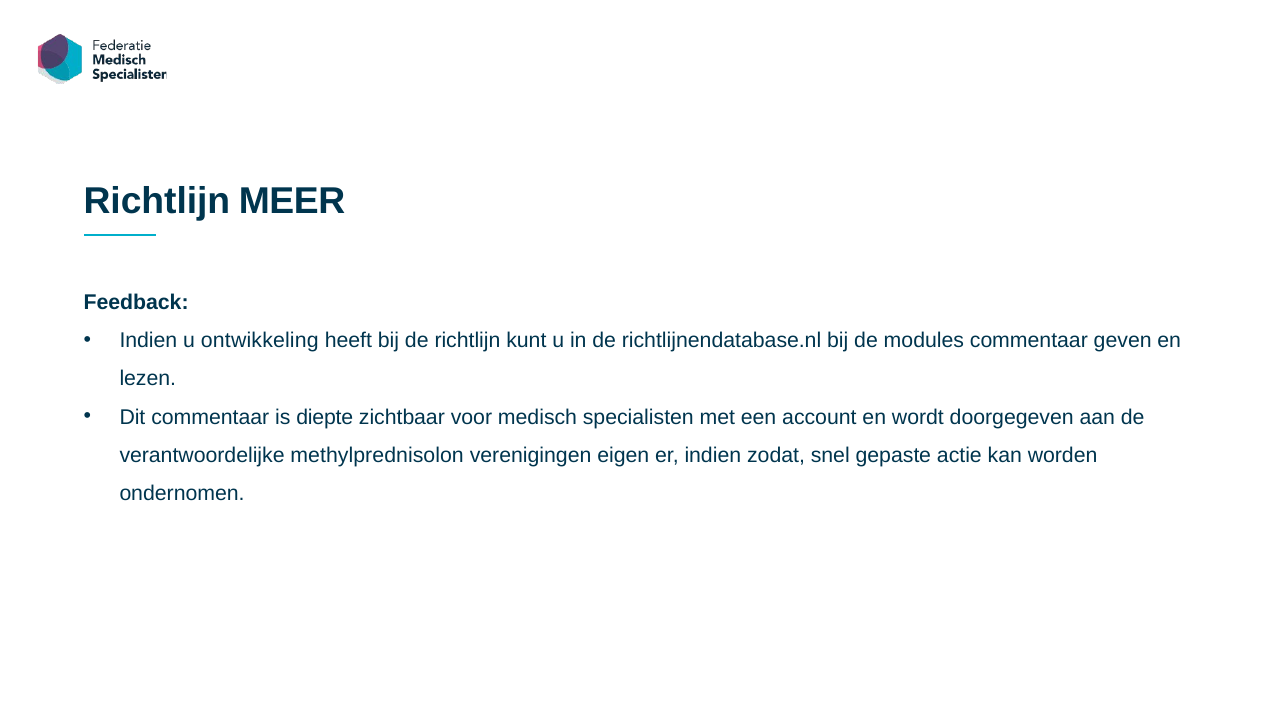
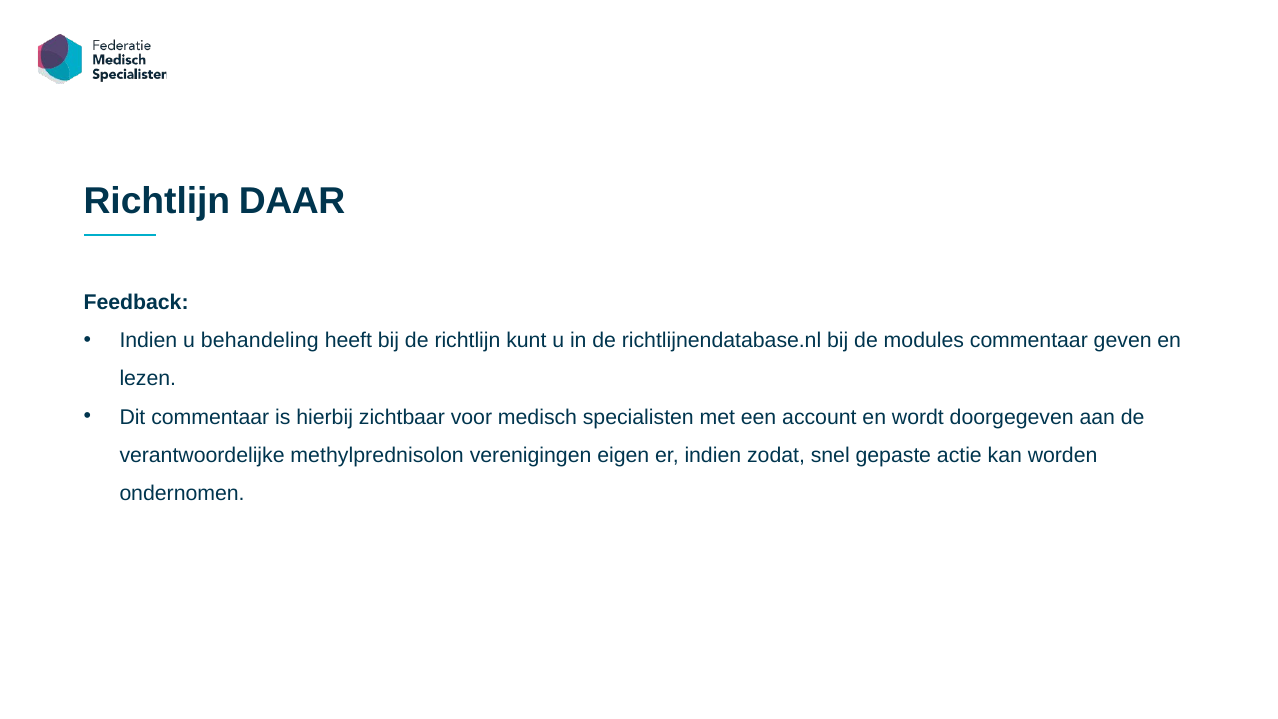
MEER: MEER -> DAAR
ontwikkeling: ontwikkeling -> behandeling
diepte: diepte -> hierbij
